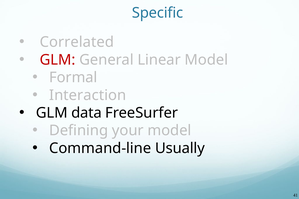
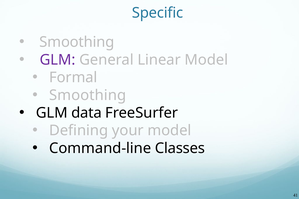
Correlated at (77, 42): Correlated -> Smoothing
GLM at (58, 60) colour: red -> purple
Interaction at (88, 95): Interaction -> Smoothing
Usually: Usually -> Classes
